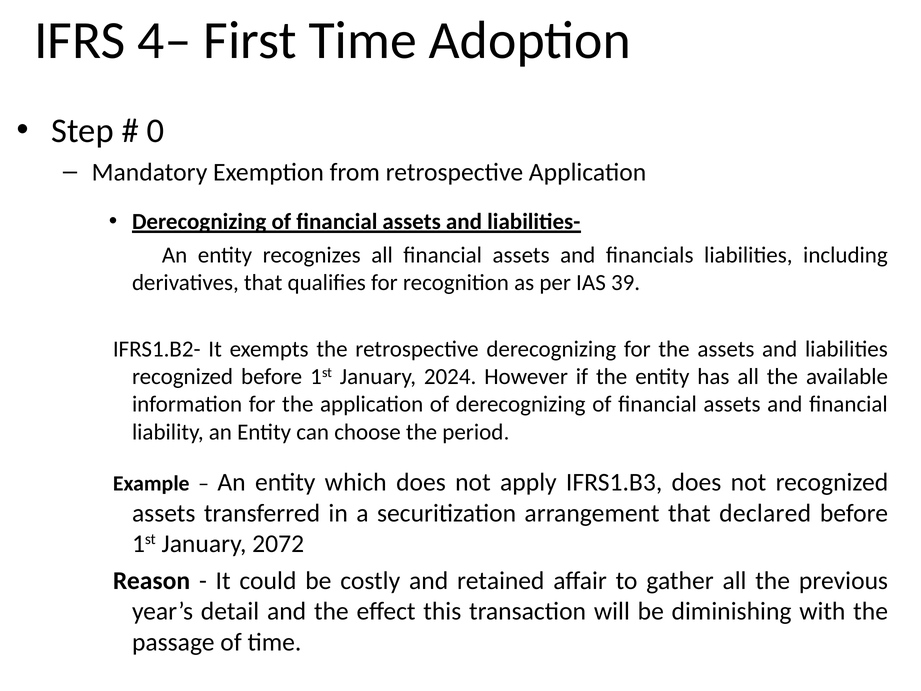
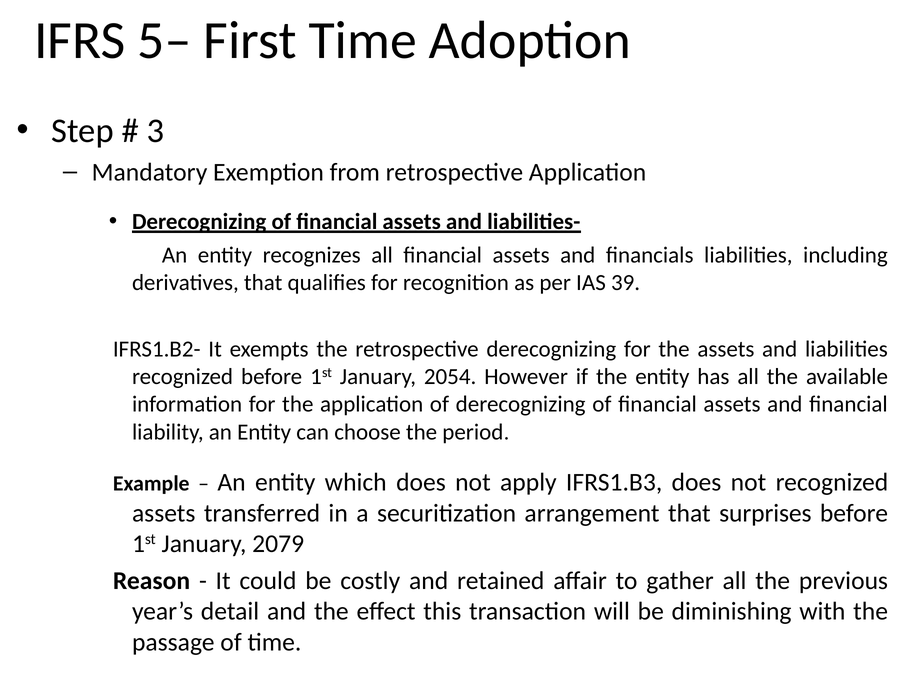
4–: 4– -> 5–
0: 0 -> 3
2024: 2024 -> 2054
declared: declared -> surprises
2072: 2072 -> 2079
